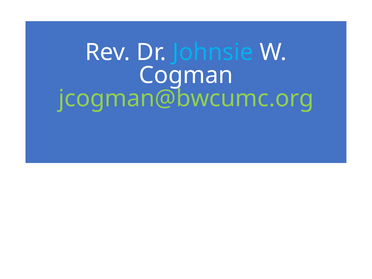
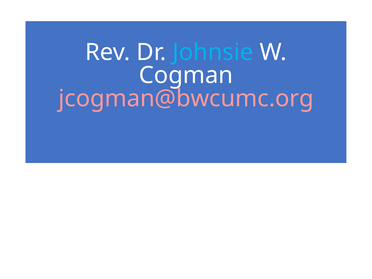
jcogman@bwcumc.org colour: light green -> pink
